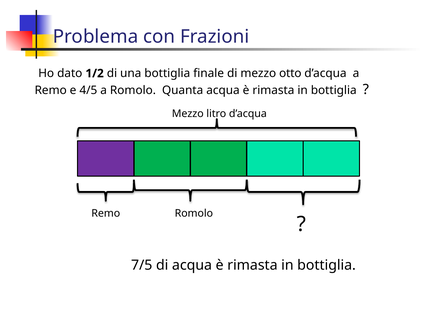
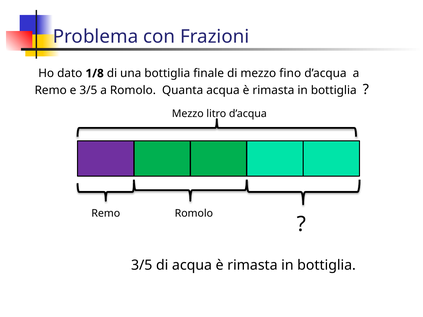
1/2: 1/2 -> 1/8
otto: otto -> fino
e 4/5: 4/5 -> 3/5
7/5 at (142, 265): 7/5 -> 3/5
